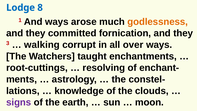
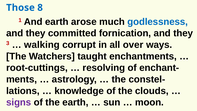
Lodge: Lodge -> Those
And ways: ways -> earth
godlessness colour: orange -> blue
